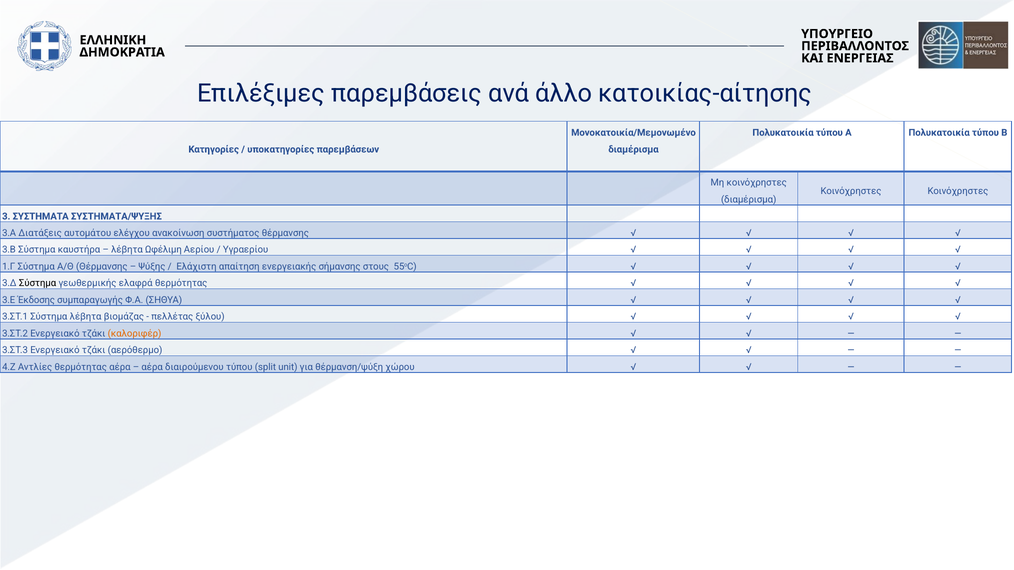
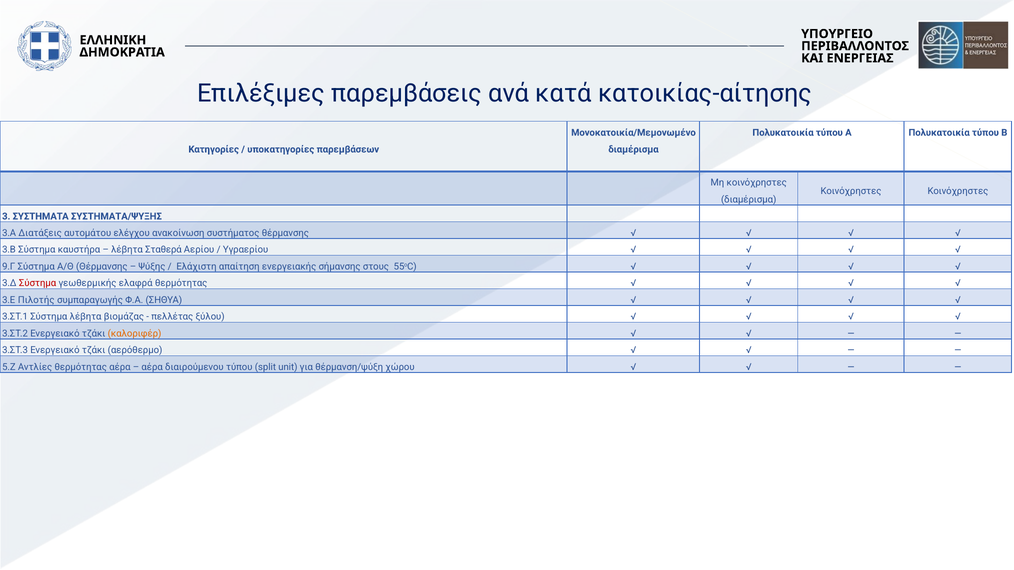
άλλο: άλλο -> κατά
Ωφέλιμη: Ωφέλιμη -> Σταθερά
1.Γ: 1.Γ -> 9.Γ
Σύστημα at (38, 283) colour: black -> red
Έκδοσης: Έκδοσης -> Πιλοτής
4.Ζ: 4.Ζ -> 5.Ζ
